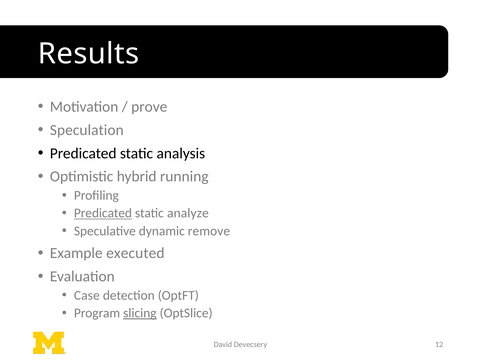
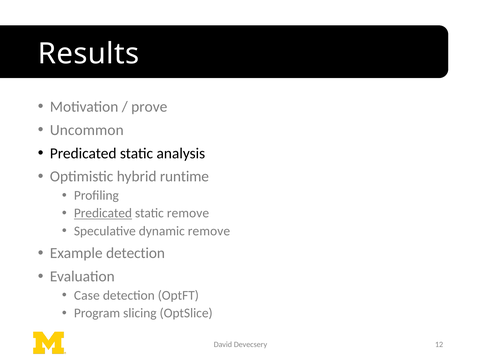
Speculation: Speculation -> Uncommon
running: running -> runtime
static analyze: analyze -> remove
Example executed: executed -> detection
slicing underline: present -> none
